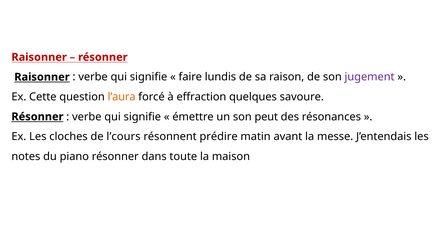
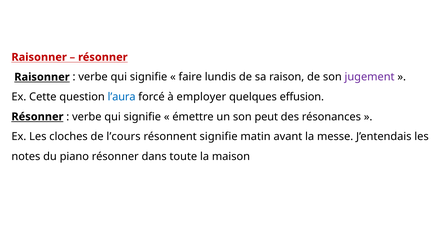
l’aura colour: orange -> blue
effraction: effraction -> employer
savoure: savoure -> effusion
résonnent prédire: prédire -> signifie
